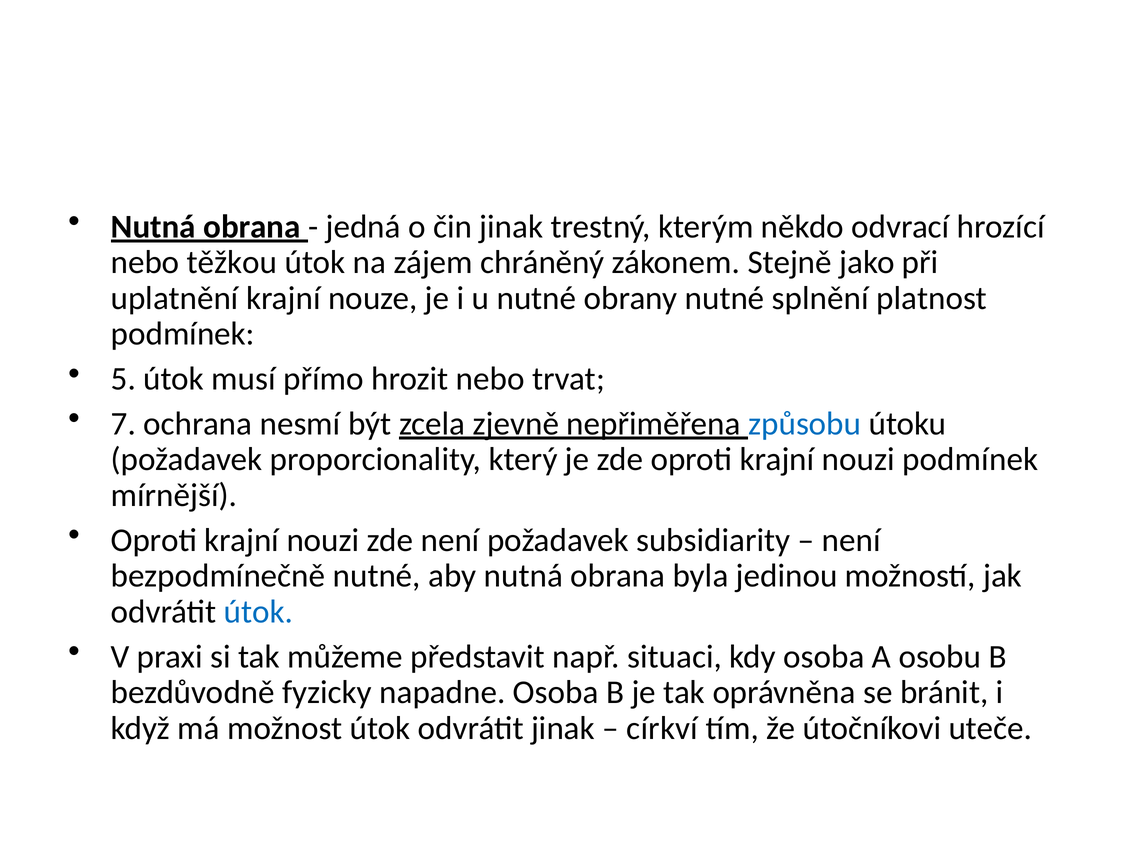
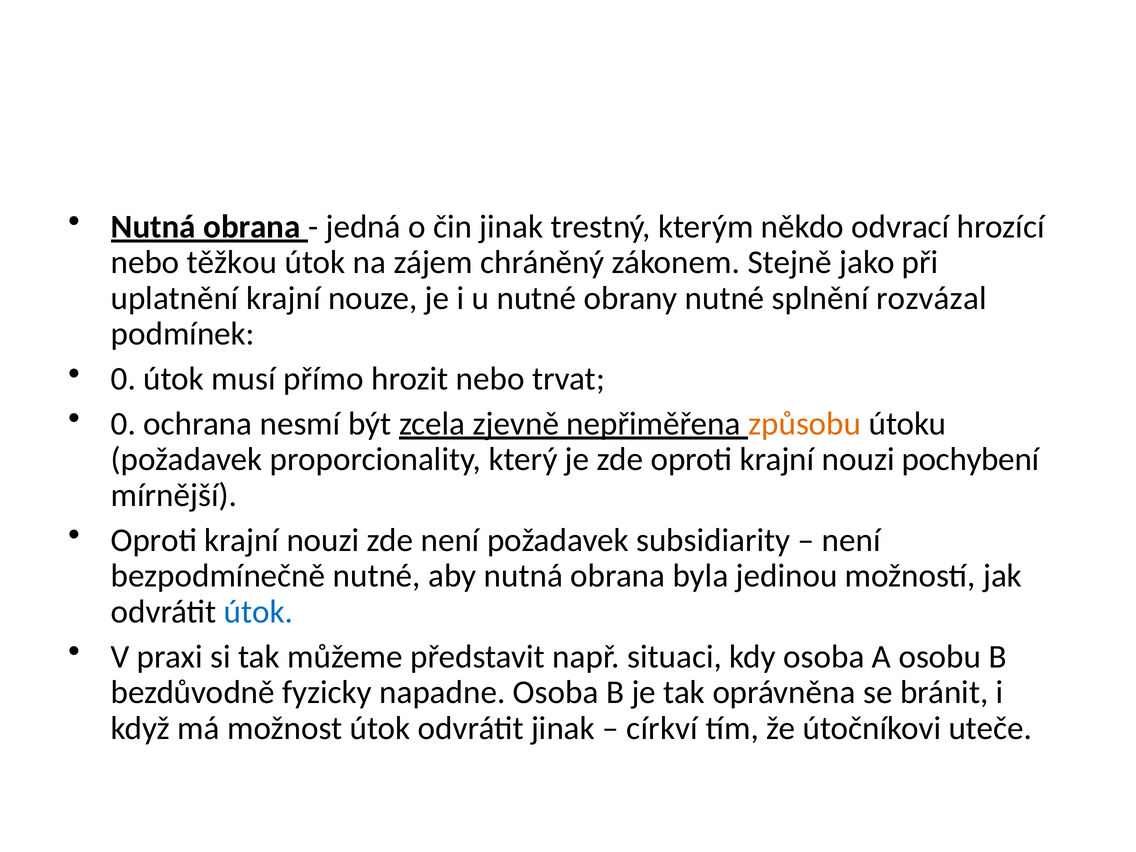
platnost: platnost -> rozvázal
5 at (123, 379): 5 -> 0
7 at (123, 424): 7 -> 0
způsobu colour: blue -> orange
nouzi podmínek: podmínek -> pochybení
